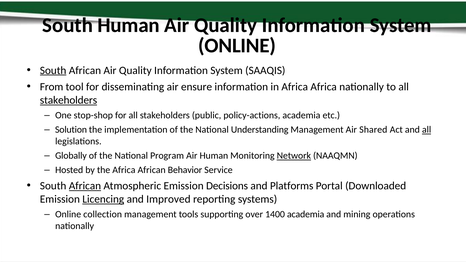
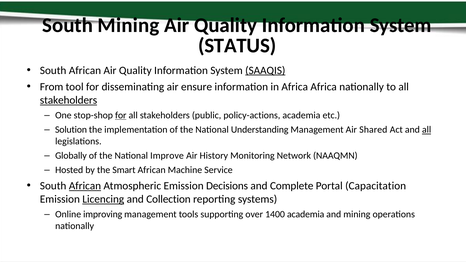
South Human: Human -> Mining
ONLINE at (237, 45): ONLINE -> STATUS
South at (53, 70) underline: present -> none
SAAQIS underline: none -> present
for at (121, 115) underline: none -> present
Program: Program -> Improve
Air Human: Human -> History
Network underline: present -> none
the Africa: Africa -> Smart
Behavior: Behavior -> Machine
Platforms: Platforms -> Complete
Downloaded: Downloaded -> Capacitation
Improved: Improved -> Collection
collection: collection -> improving
